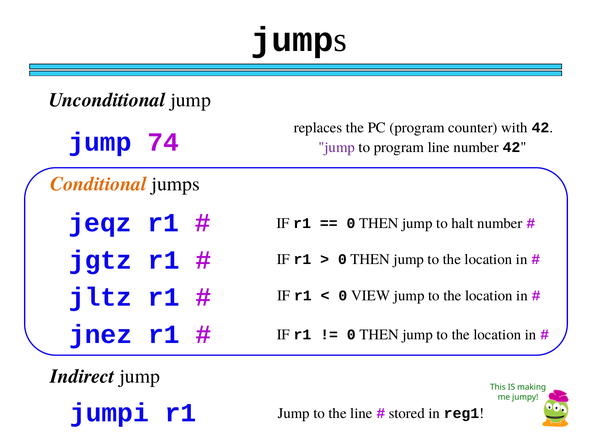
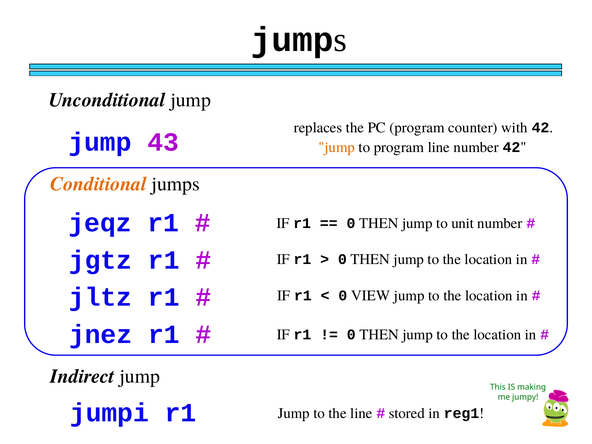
74: 74 -> 43
jump at (337, 147) colour: purple -> orange
halt: halt -> unit
